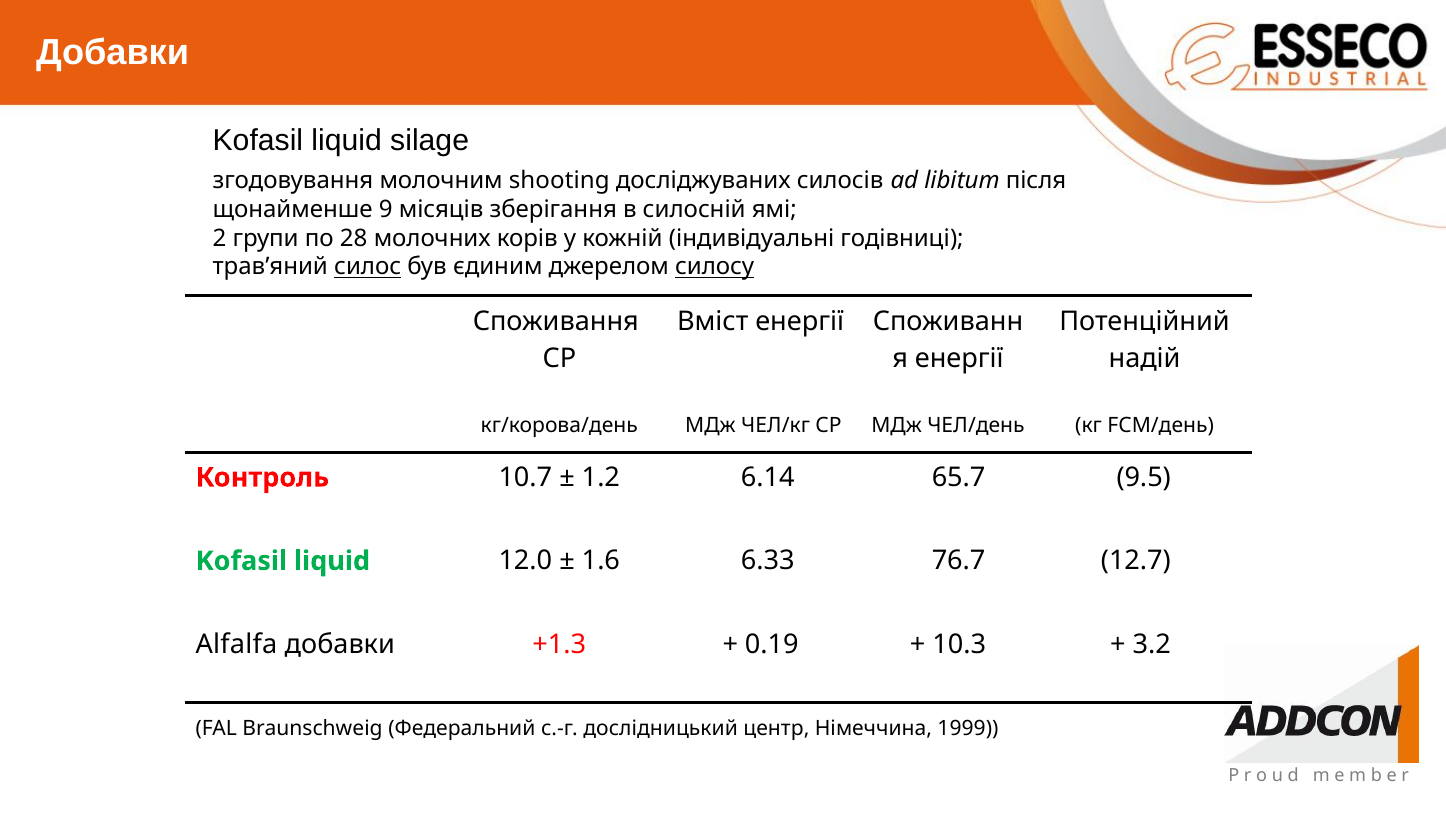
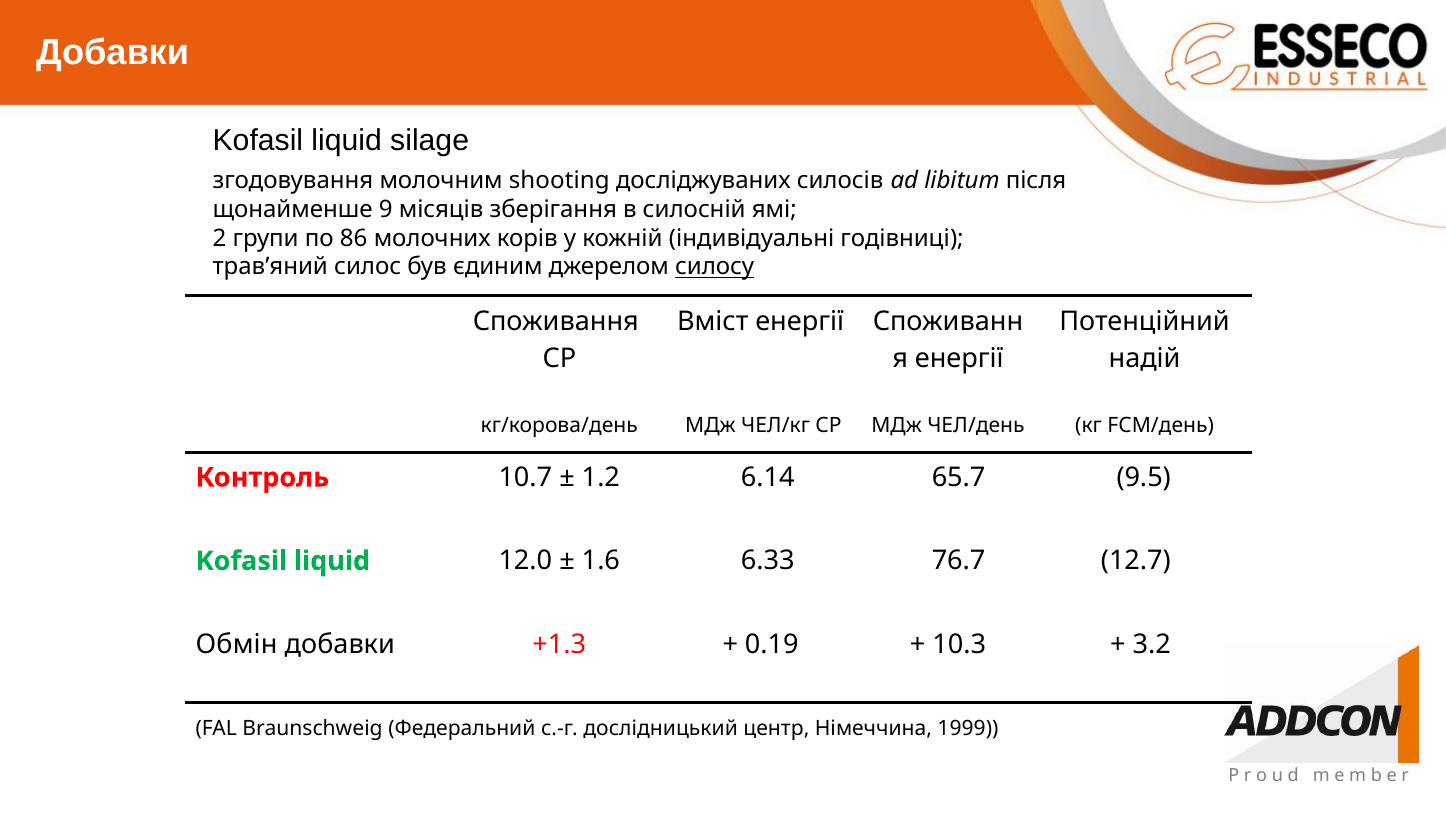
28: 28 -> 86
силос underline: present -> none
Alfalfa: Alfalfa -> Обмін
